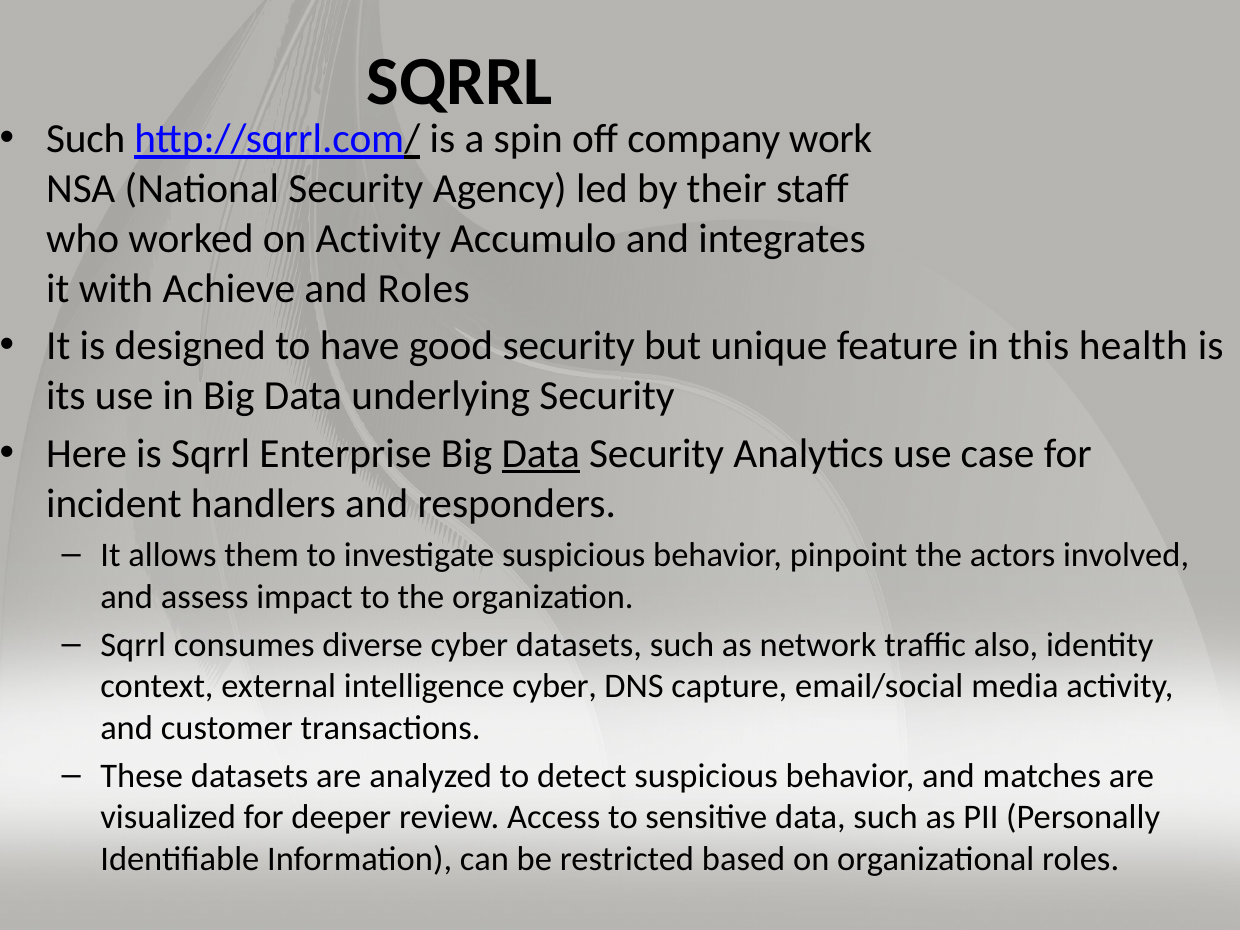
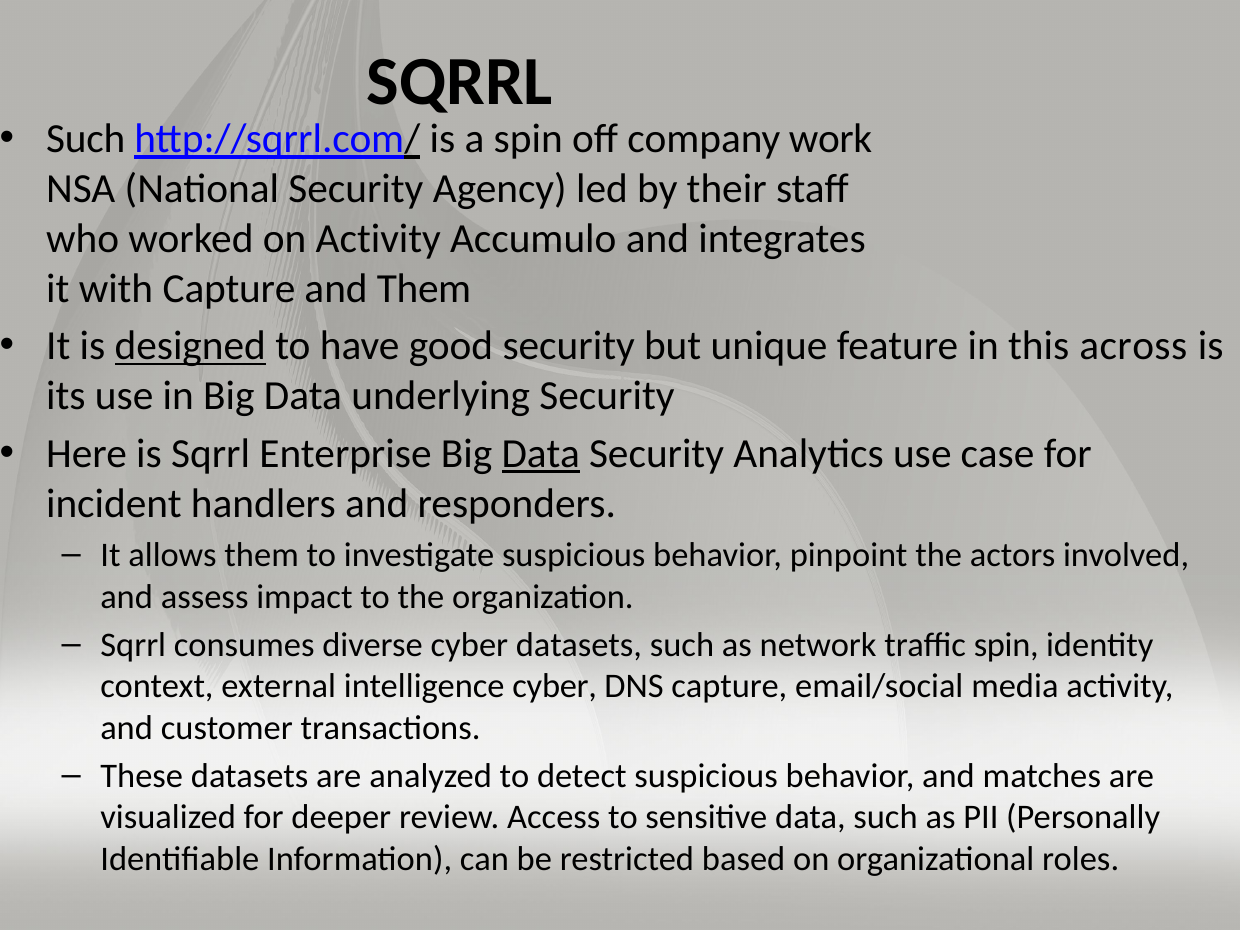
with Achieve: Achieve -> Capture
and Roles: Roles -> Them
designed underline: none -> present
health: health -> across
traffic also: also -> spin
